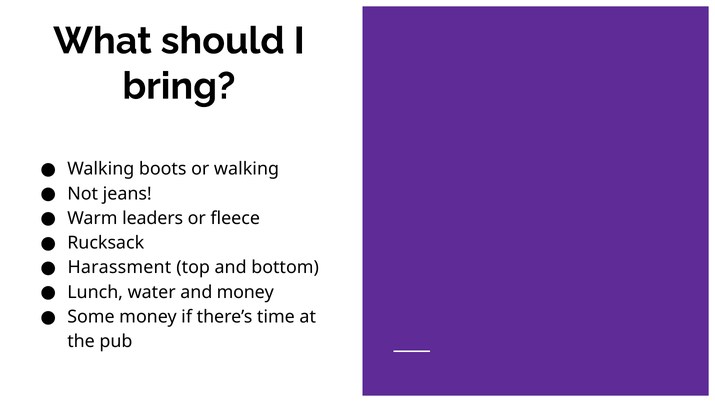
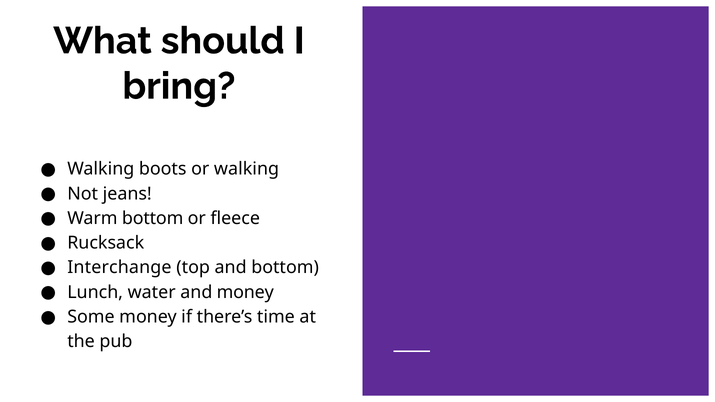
Warm leaders: leaders -> bottom
Harassment: Harassment -> Interchange
